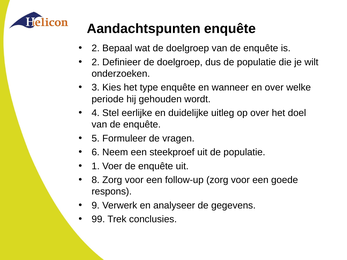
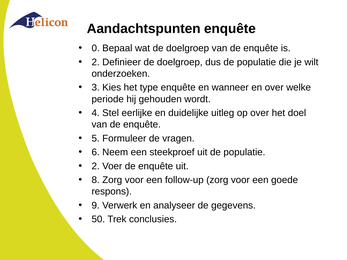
2 at (96, 48): 2 -> 0
1 at (96, 166): 1 -> 2
99: 99 -> 50
